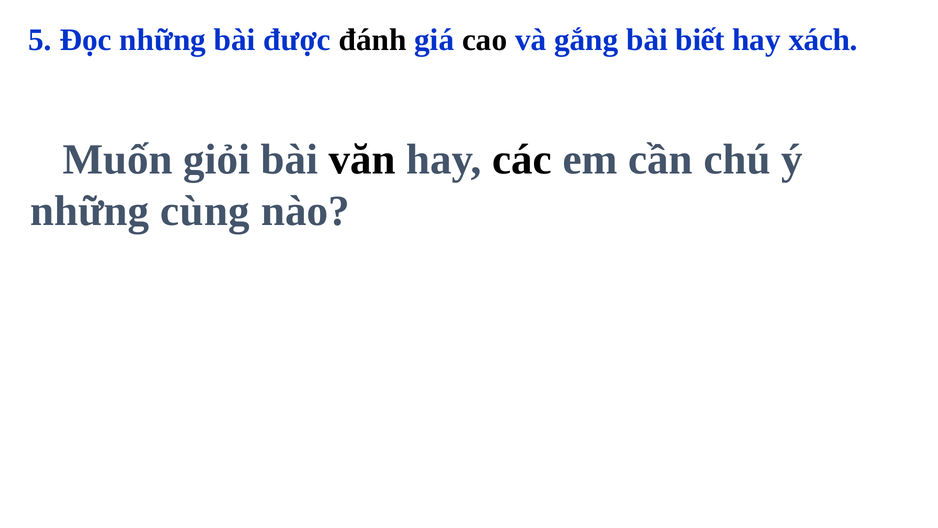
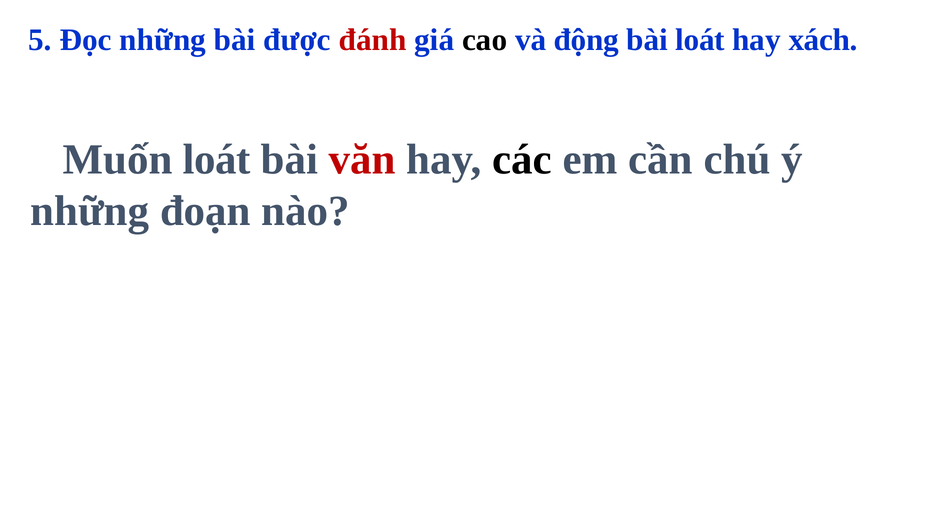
đánh colour: black -> red
gắng: gắng -> động
bài biết: biết -> loát
Muốn giỏi: giỏi -> loát
văn colour: black -> red
cùng: cùng -> đoạn
